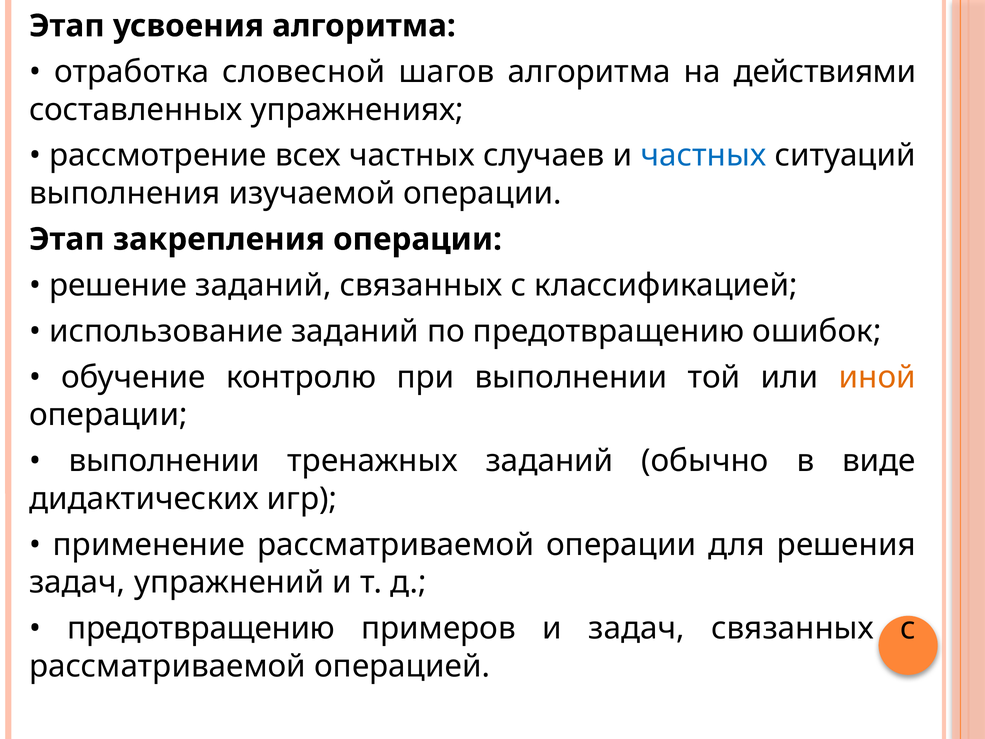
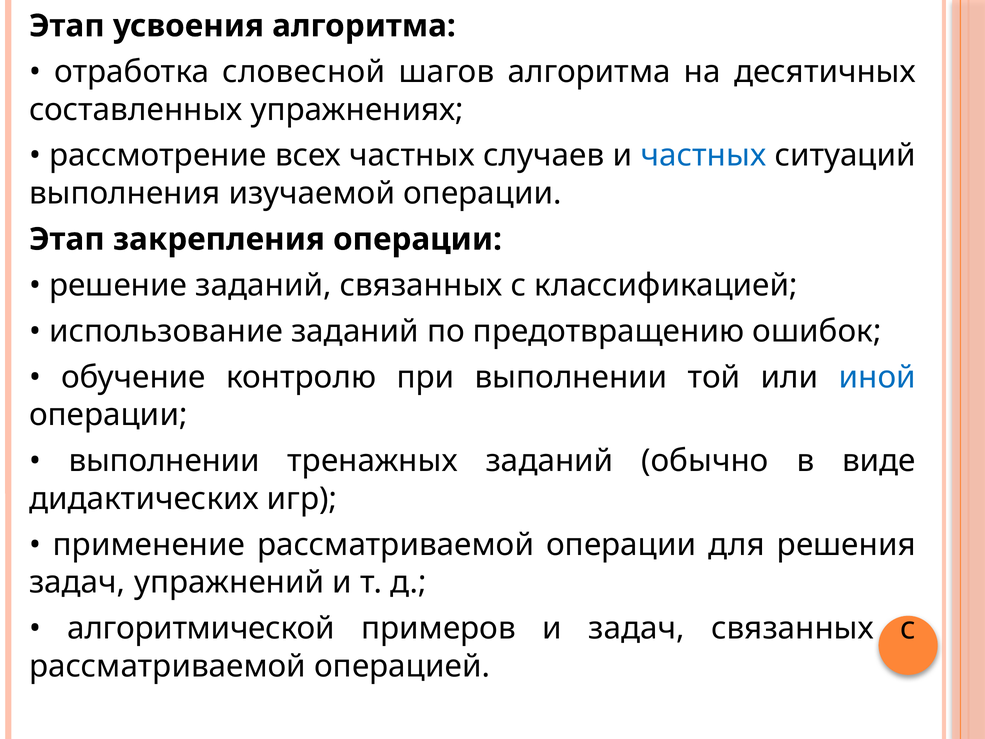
действиями: действиями -> десятичных
иной colour: orange -> blue
предотвращению at (201, 628): предотвращению -> алгоритмической
